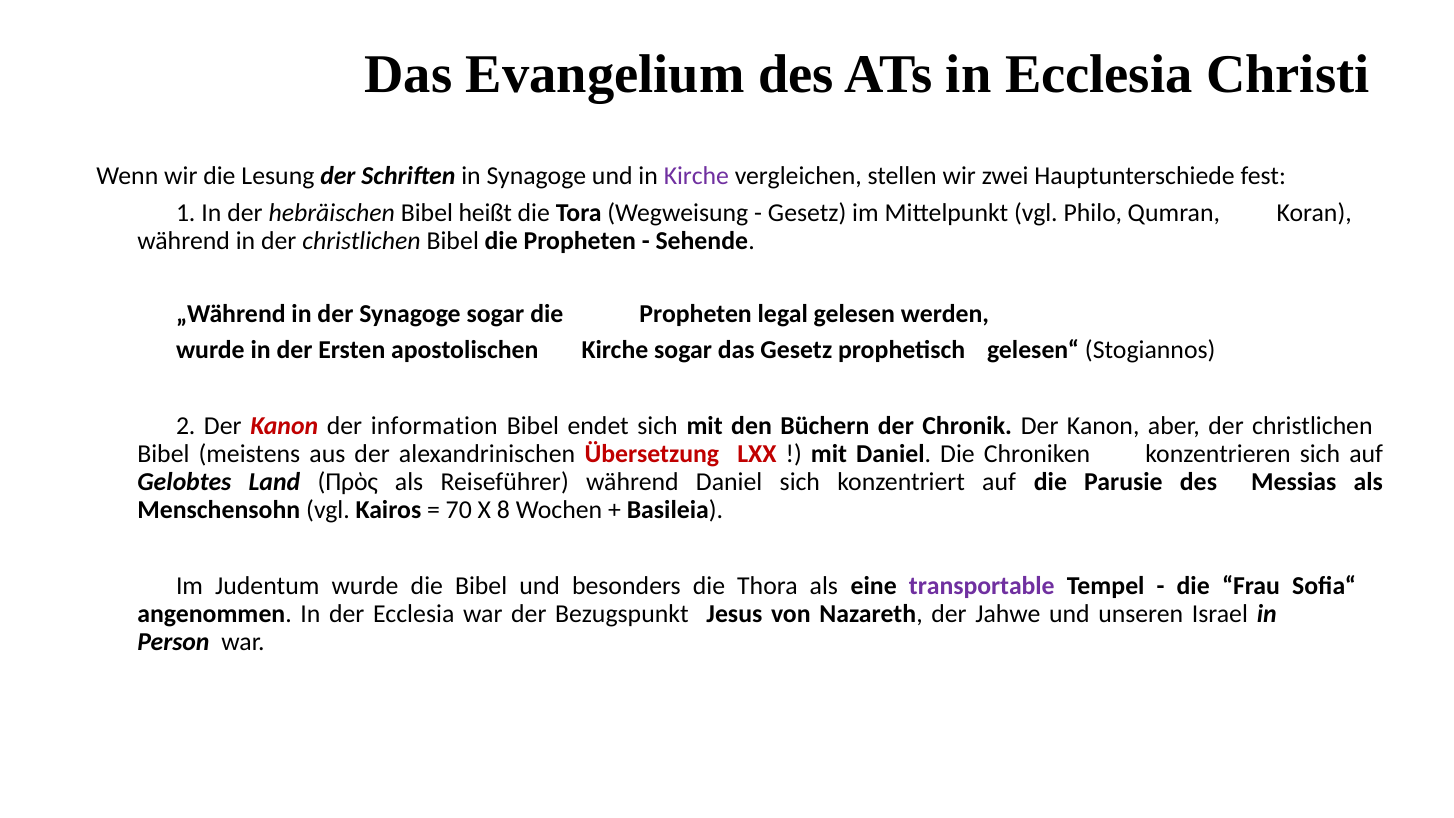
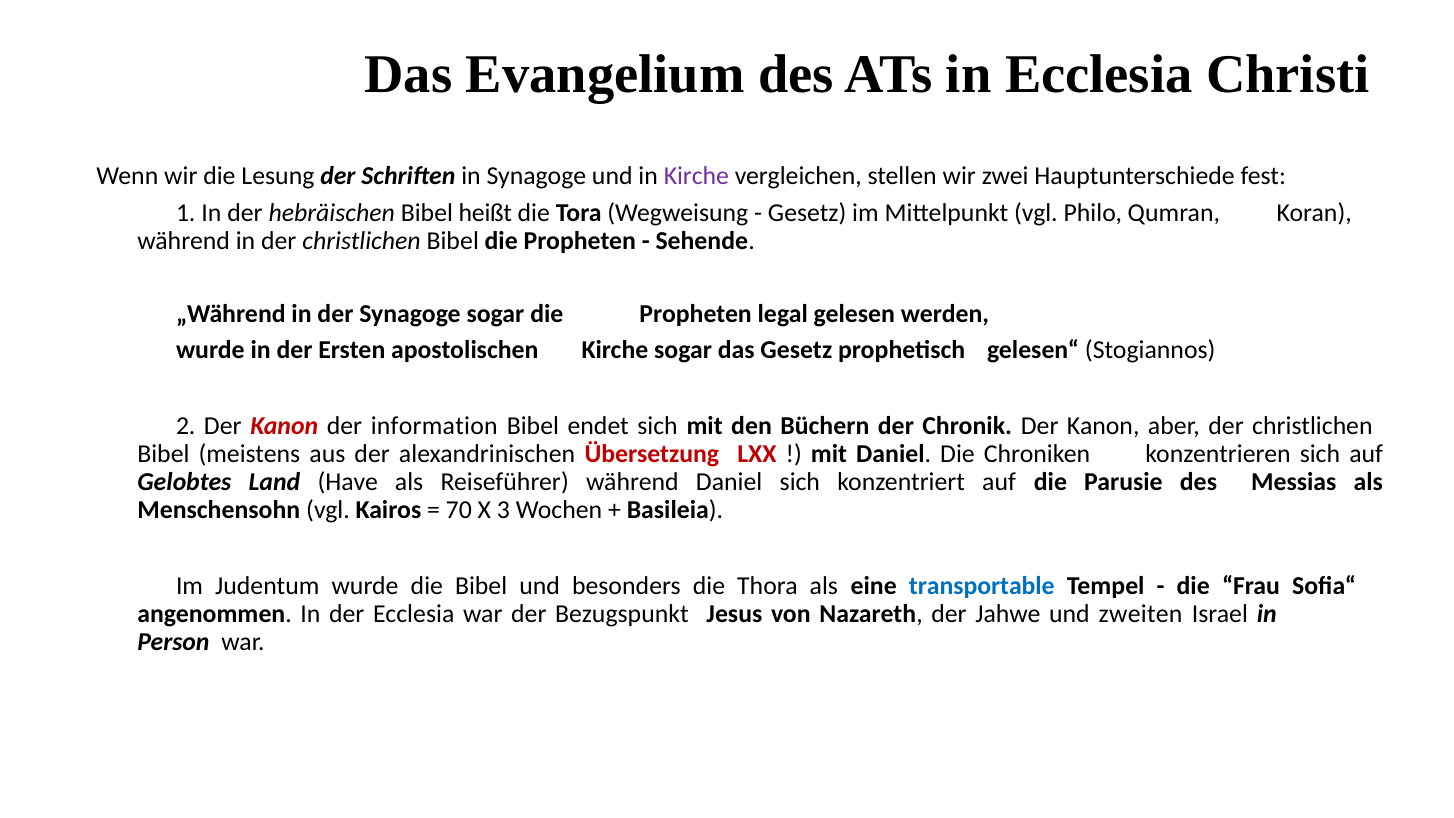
Πρὸς: Πρὸς -> Have
8: 8 -> 3
transportable colour: purple -> blue
unseren: unseren -> zweiten
